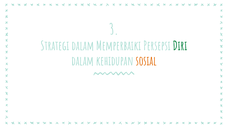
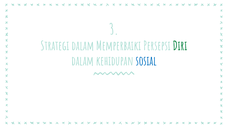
sosial colour: orange -> blue
